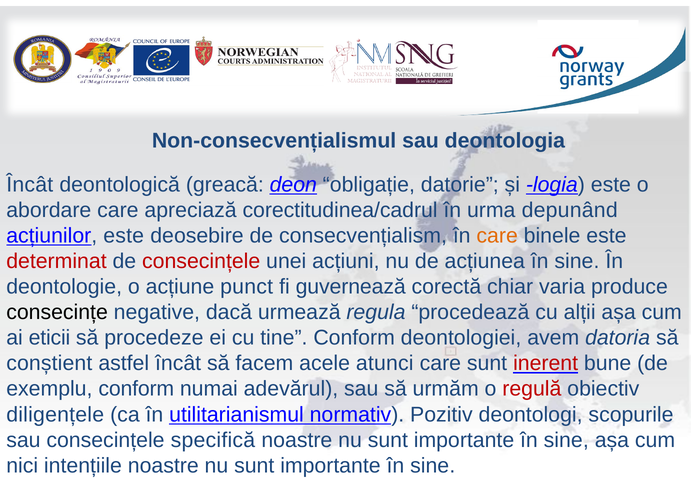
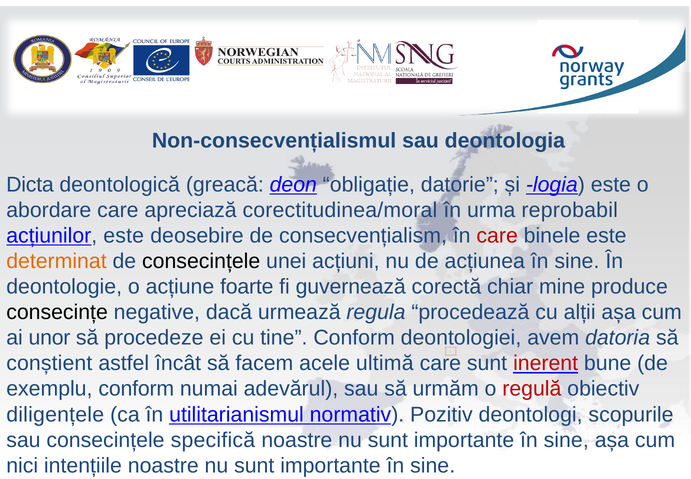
Încât at (30, 184): Încât -> Dicta
corectitudinea/cadrul: corectitudinea/cadrul -> corectitudinea/moral
depunând: depunând -> reprobabil
care at (497, 235) colour: orange -> red
determinat colour: red -> orange
consecințele at (201, 261) colour: red -> black
punct: punct -> foarte
varia: varia -> mine
eticii: eticii -> unor
atunci: atunci -> ultimă
